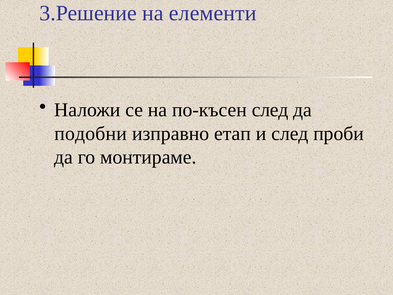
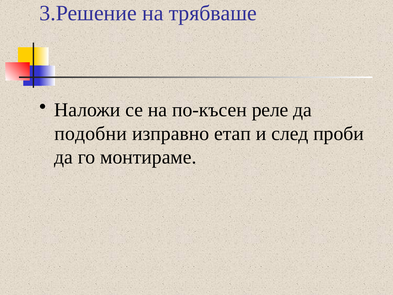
елементи: елементи -> трябваше
по-късен след: след -> реле
